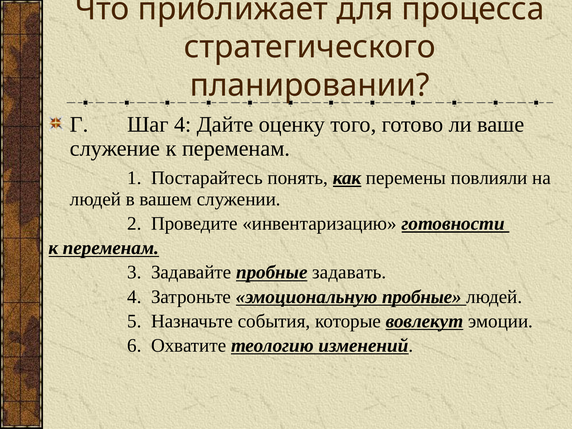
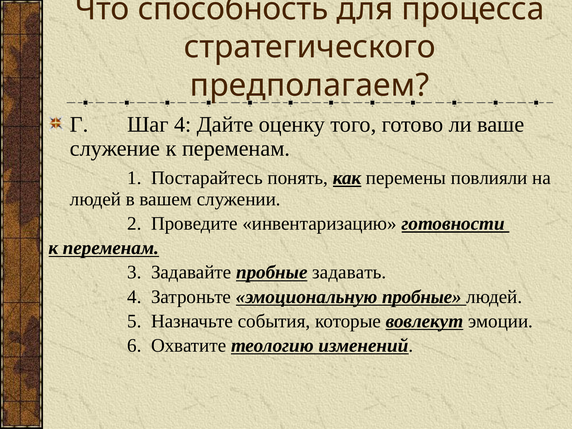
приближает: приближает -> способность
планировании: планировании -> предполагаем
